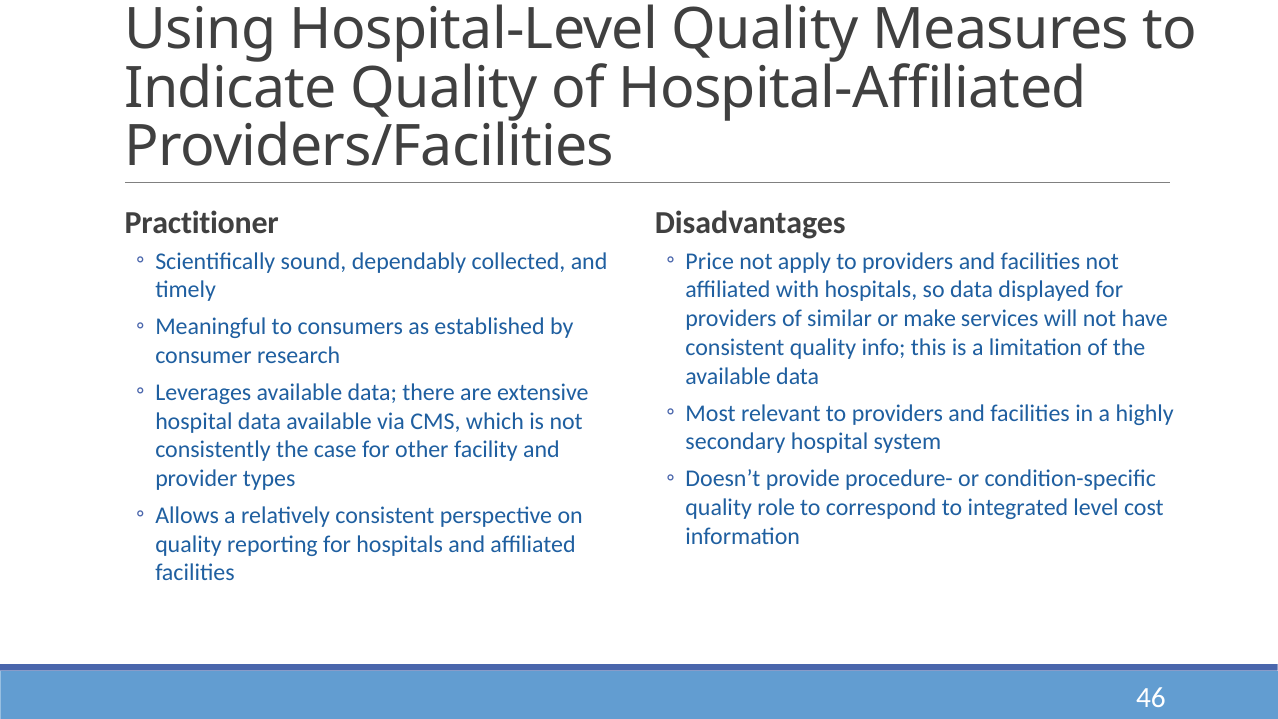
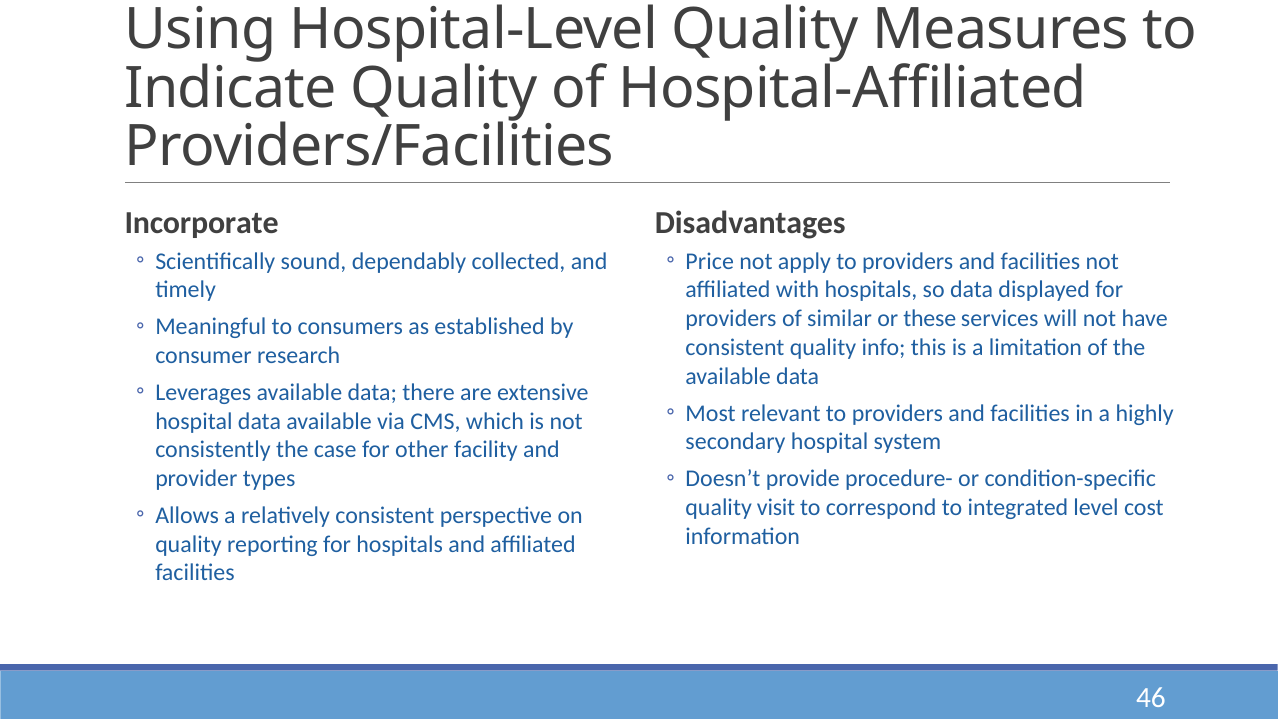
Practitioner: Practitioner -> Incorporate
make: make -> these
role: role -> visit
